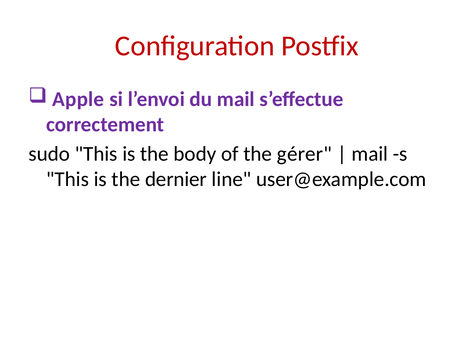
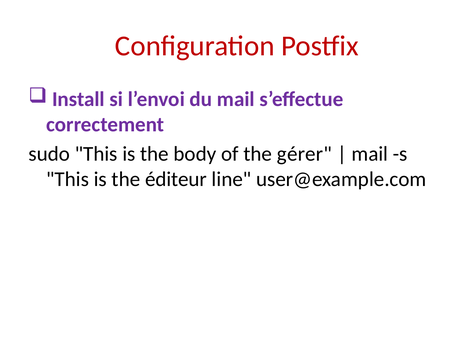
Apple: Apple -> Install
dernier: dernier -> éditeur
